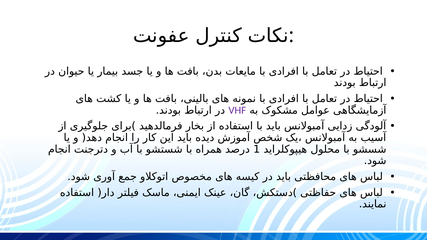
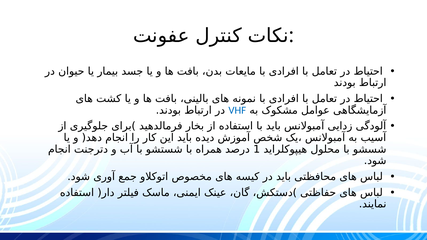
VHF colour: purple -> blue
